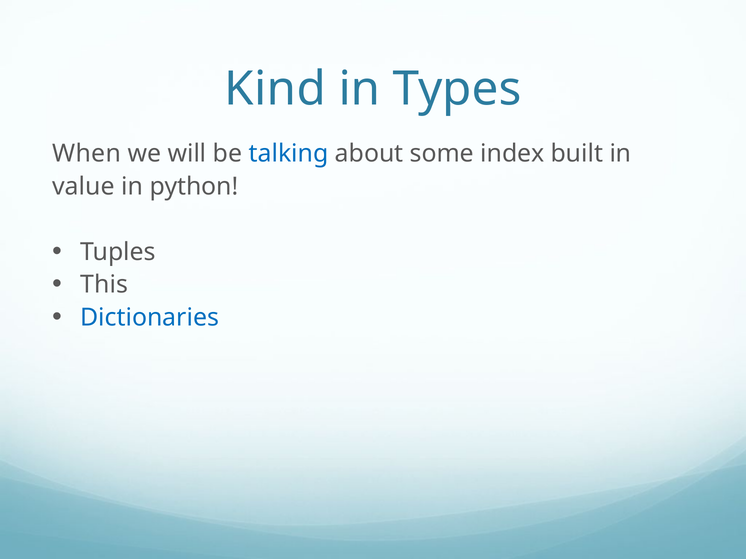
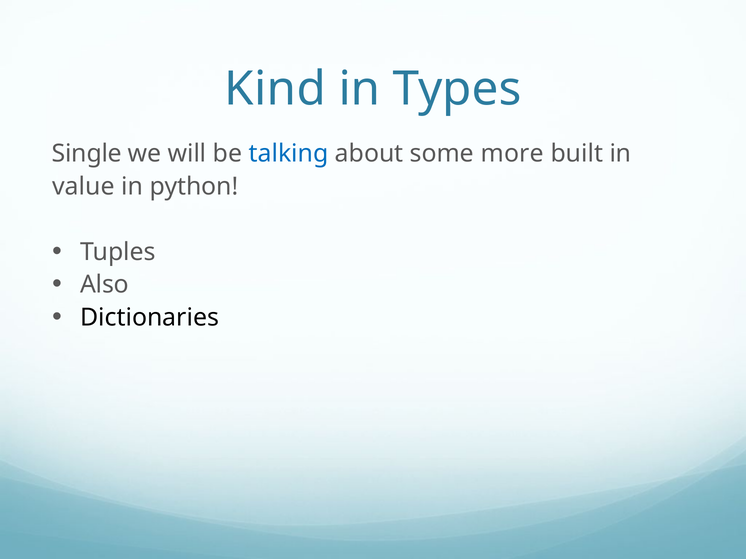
When: When -> Single
index: index -> more
This: This -> Also
Dictionaries colour: blue -> black
